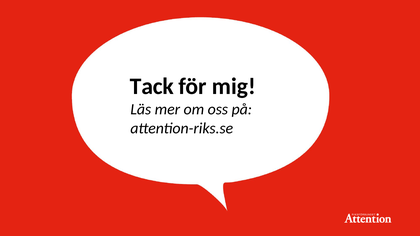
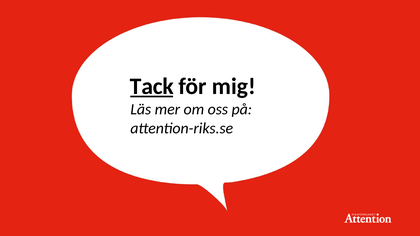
Tack underline: none -> present
